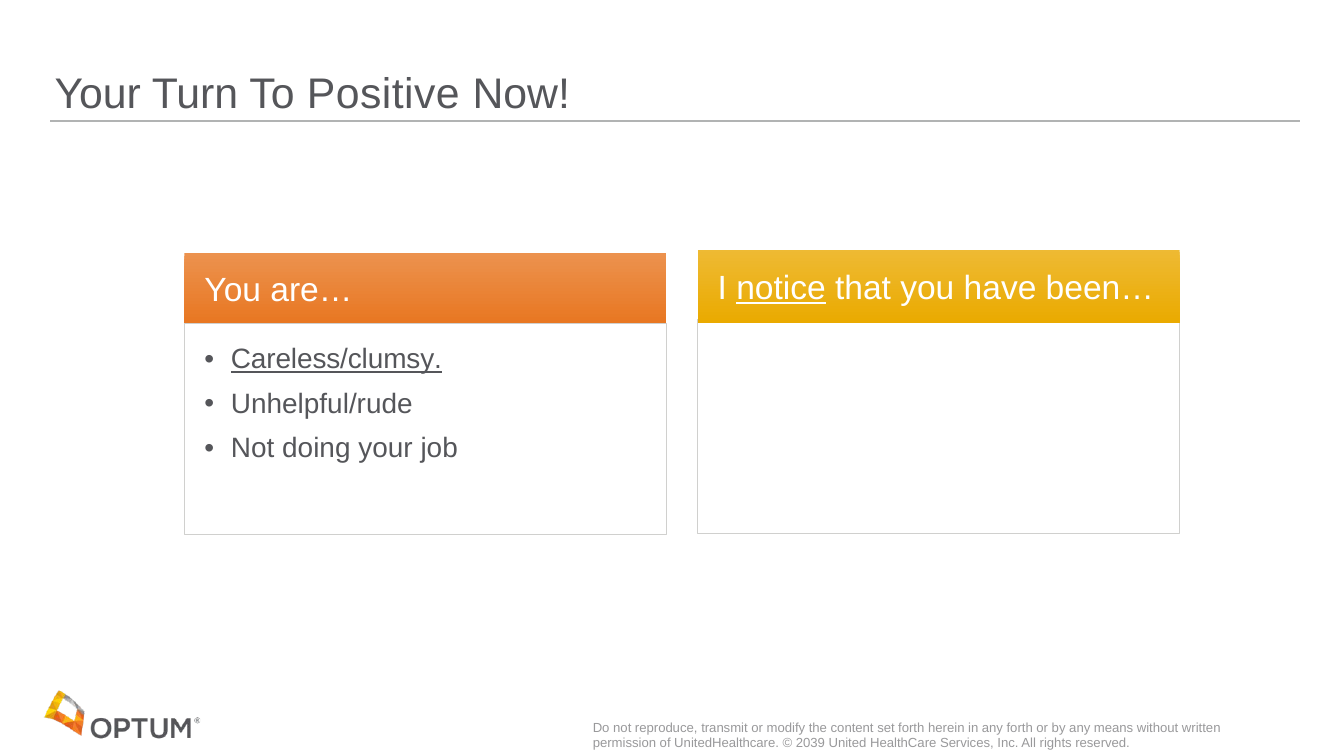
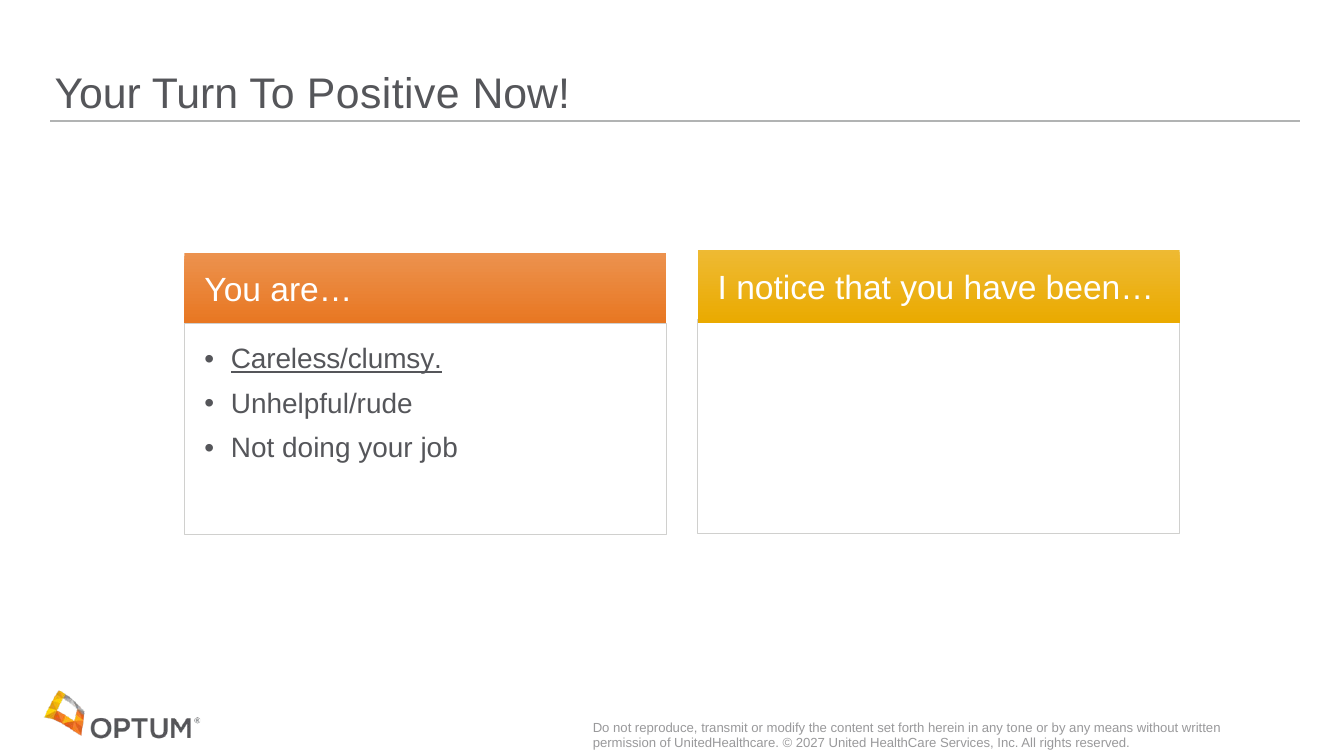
notice underline: present -> none
any forth: forth -> tone
2039: 2039 -> 2027
